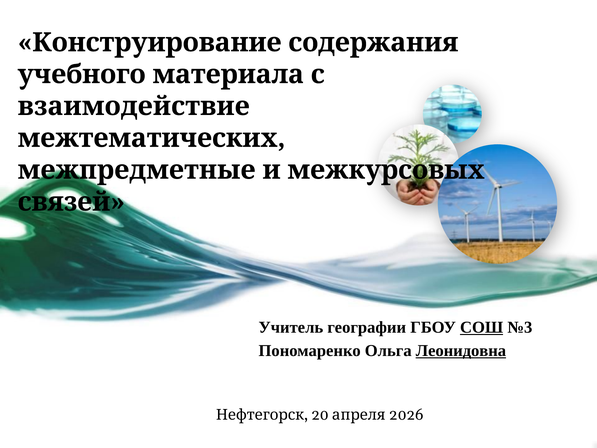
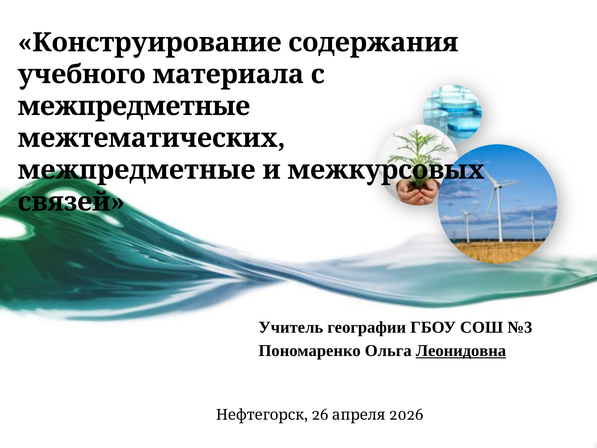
взаимодействие at (134, 106): взаимодействие -> межпредметные
СОШ underline: present -> none
20: 20 -> 26
